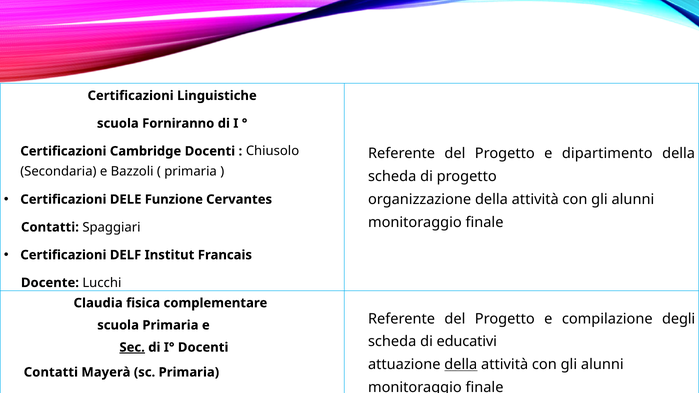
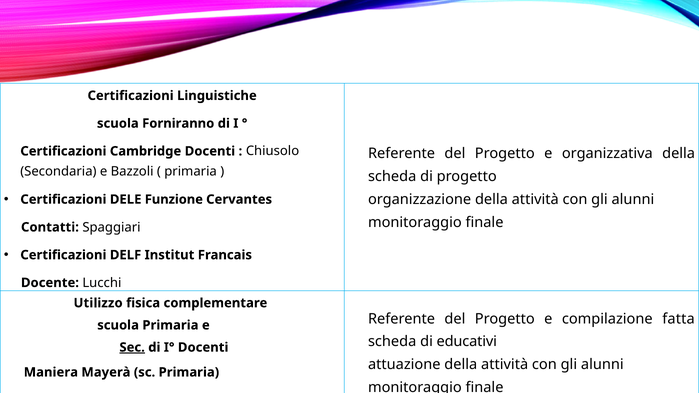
dipartimento: dipartimento -> organizzativa
Claudia: Claudia -> Utilizzo
degli: degli -> fatta
della at (461, 365) underline: present -> none
Contatti at (51, 372): Contatti -> Maniera
